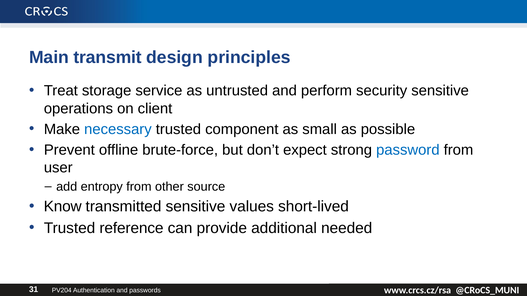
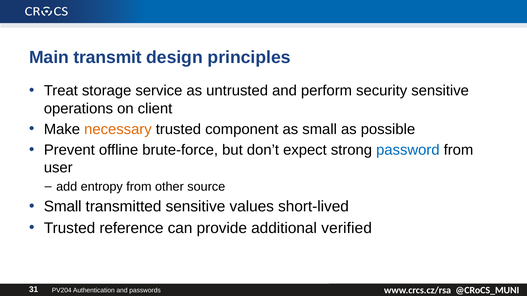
necessary colour: blue -> orange
Know at (63, 207): Know -> Small
needed: needed -> verified
